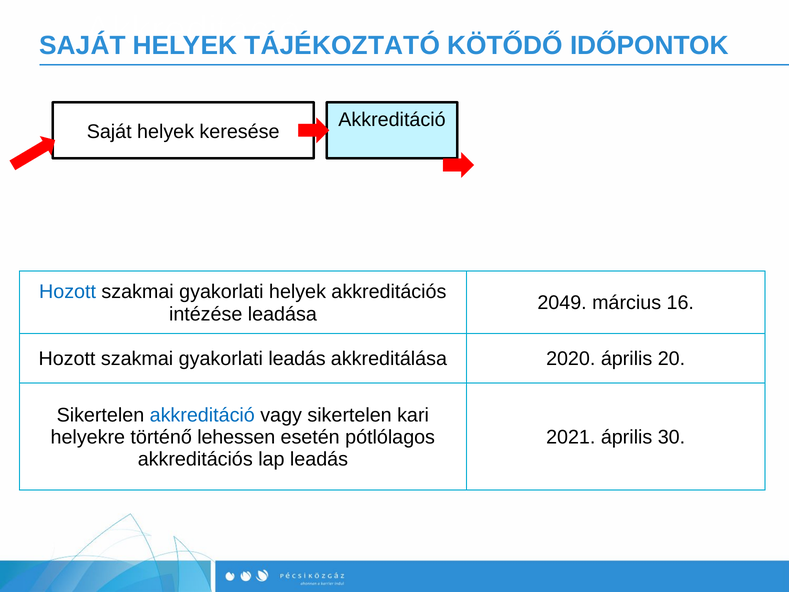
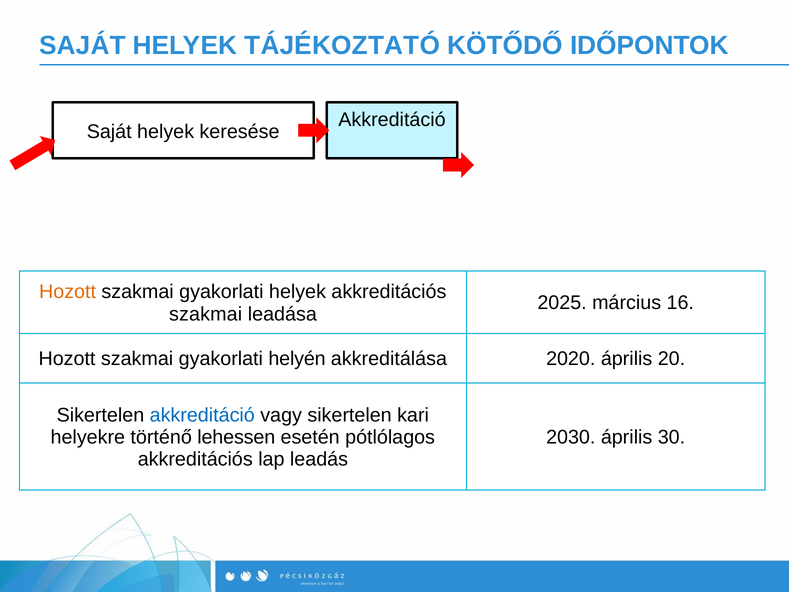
Hozott at (68, 292) colour: blue -> orange
2049: 2049 -> 2025
intézése at (206, 314): intézése -> szakmai
gyakorlati leadás: leadás -> helyén
2021: 2021 -> 2030
